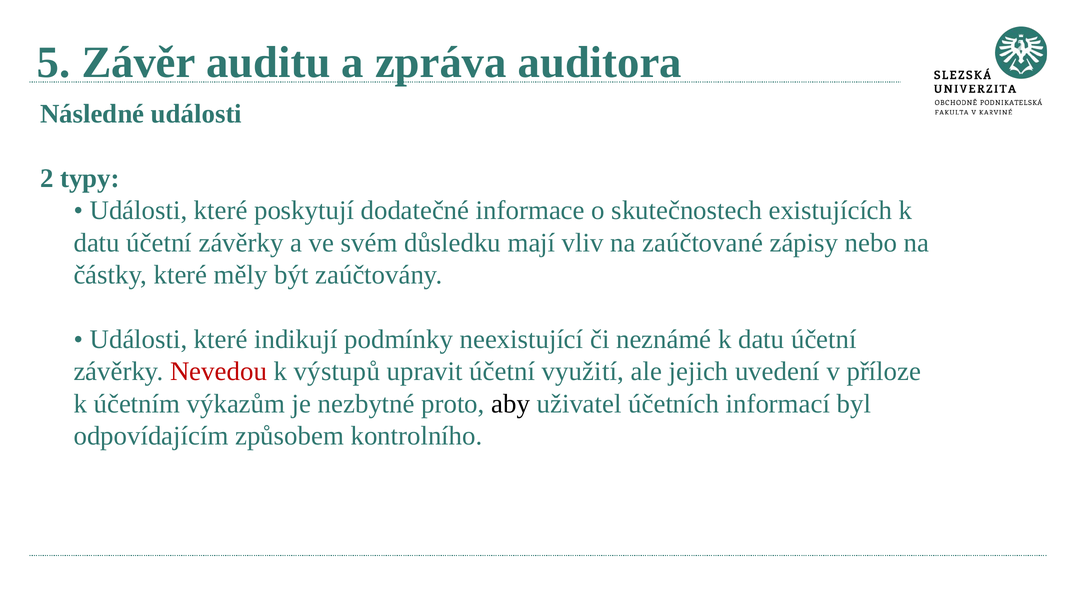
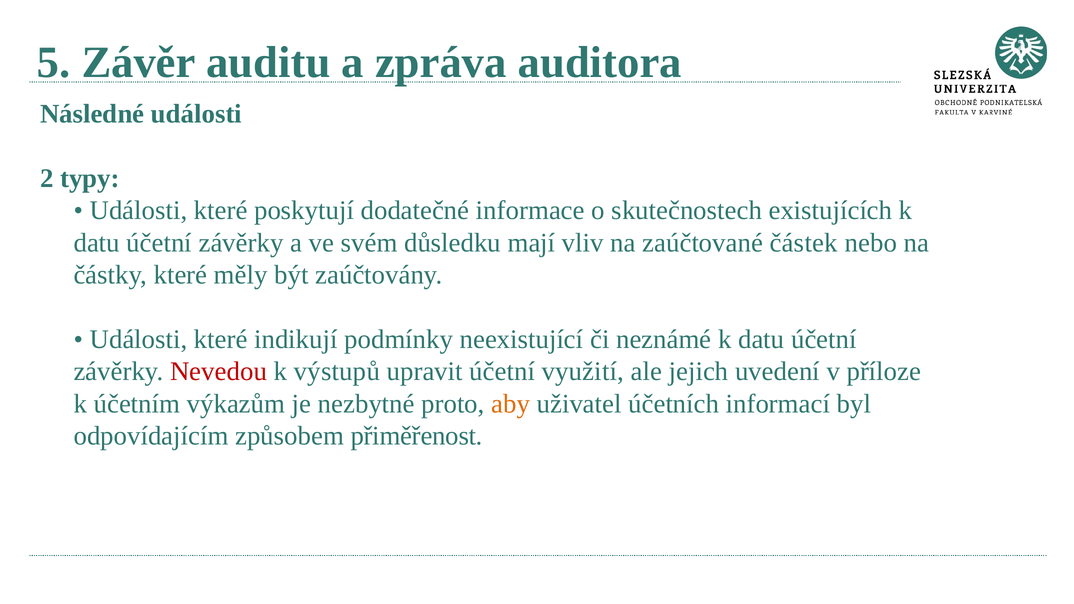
zápisy: zápisy -> částek
aby colour: black -> orange
kontrolního: kontrolního -> přiměřenost
